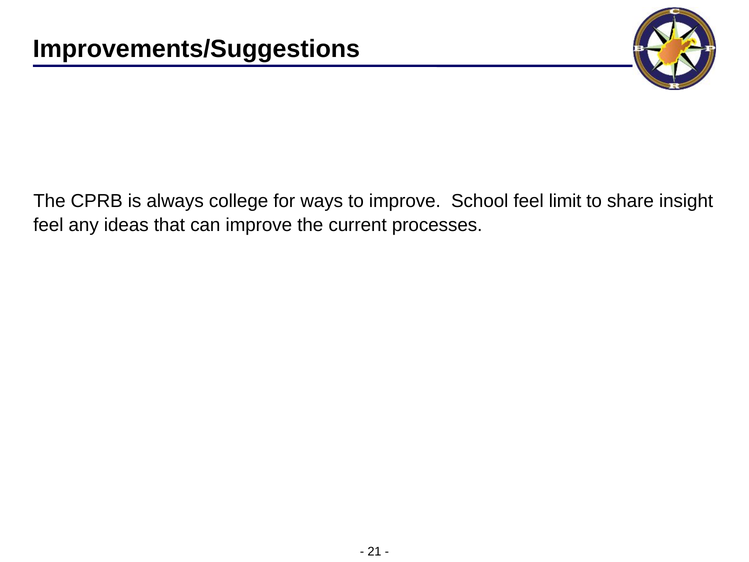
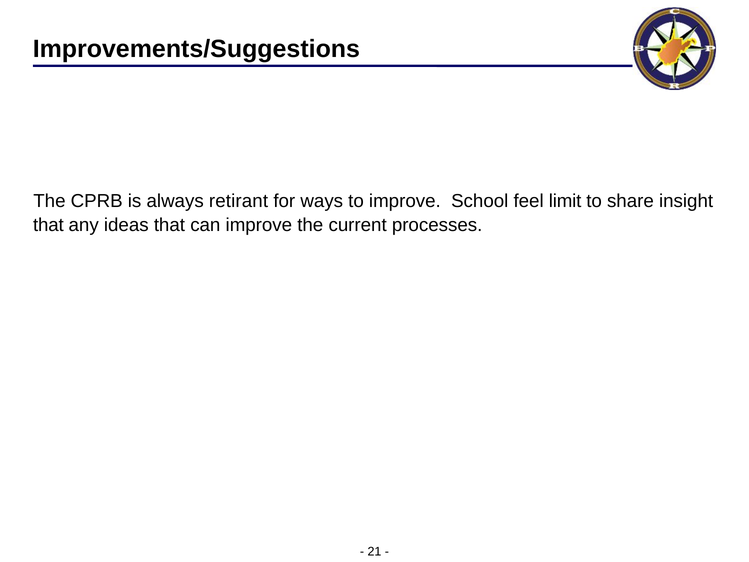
college: college -> retirant
feel at (48, 225): feel -> that
